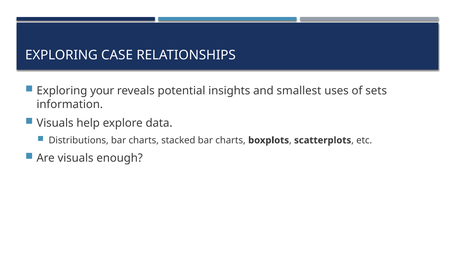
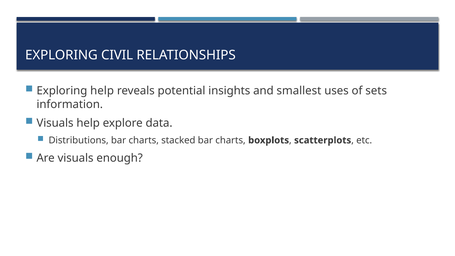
CASE: CASE -> CIVIL
Exploring your: your -> help
